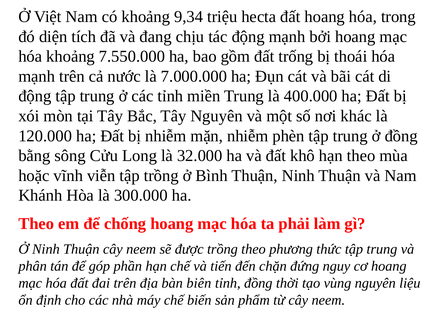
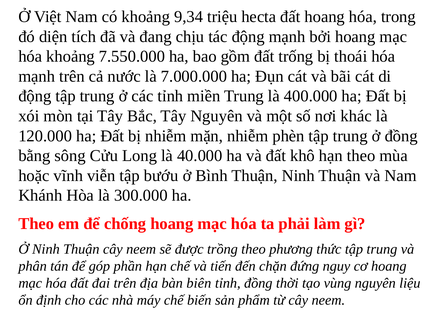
32.000: 32.000 -> 40.000
tập trồng: trồng -> bướu
